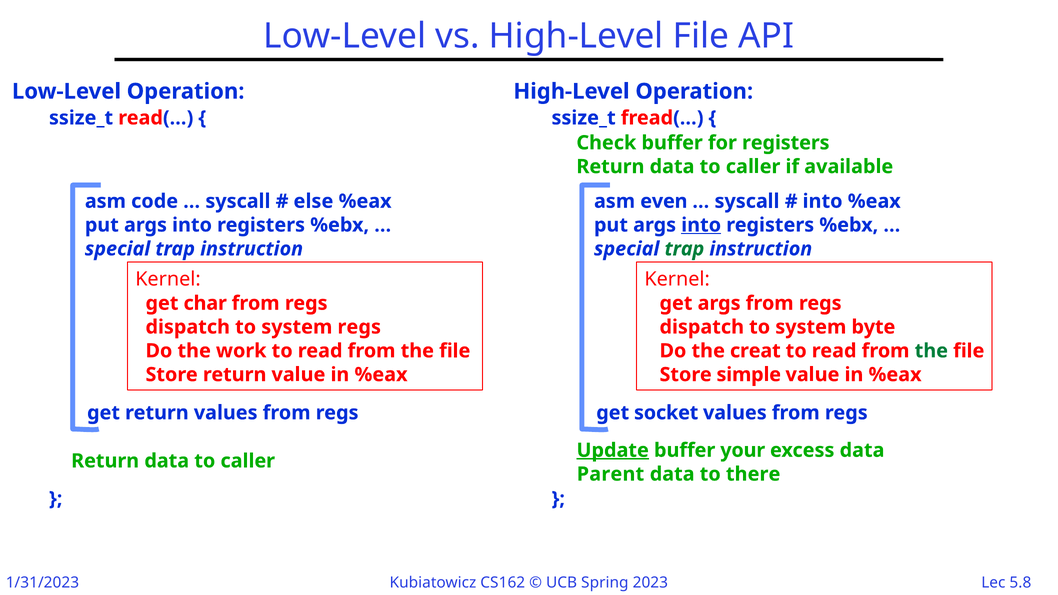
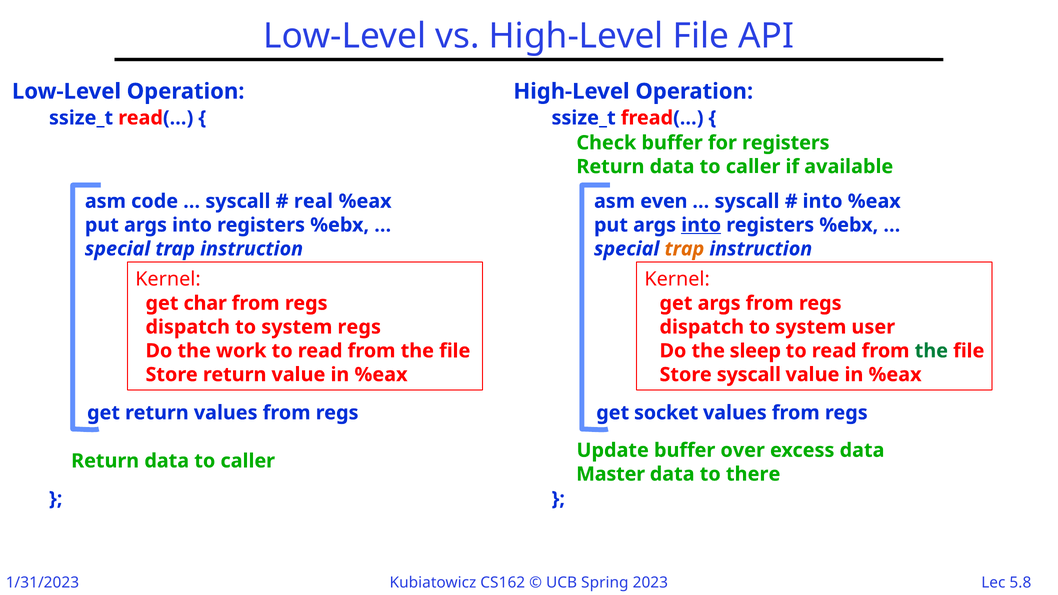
else: else -> real
trap at (684, 249) colour: green -> orange
byte: byte -> user
creat: creat -> sleep
Store simple: simple -> syscall
Update underline: present -> none
your: your -> over
Parent: Parent -> Master
